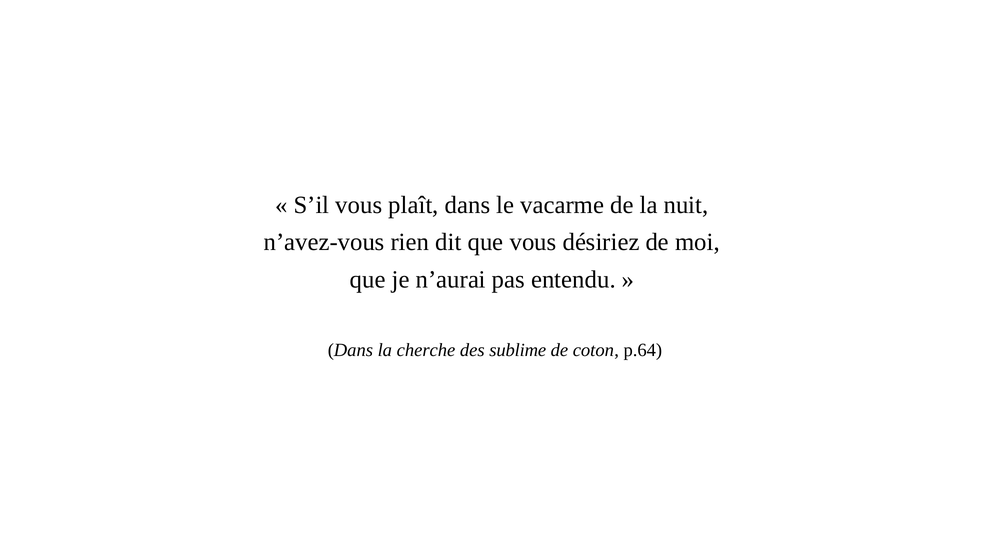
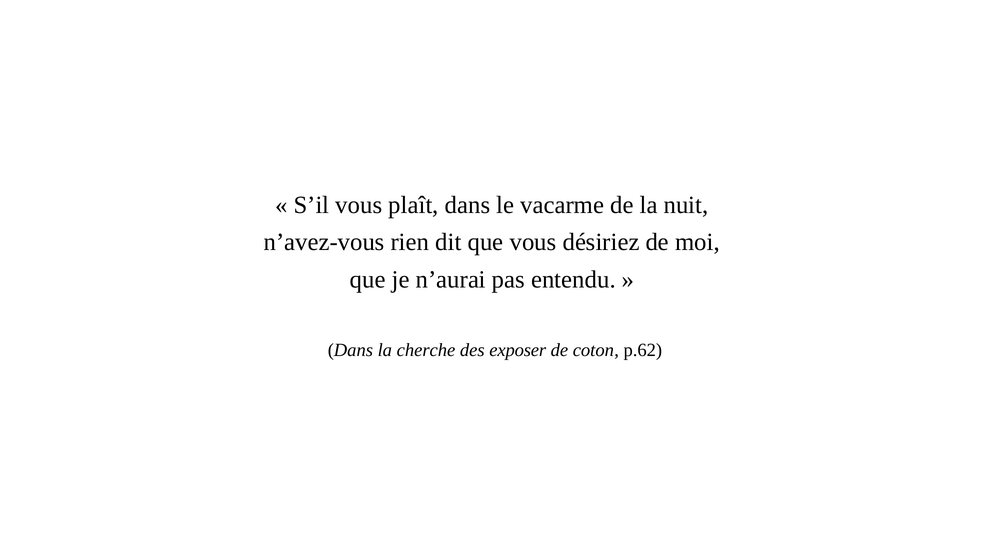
sublime: sublime -> exposer
p.64: p.64 -> p.62
